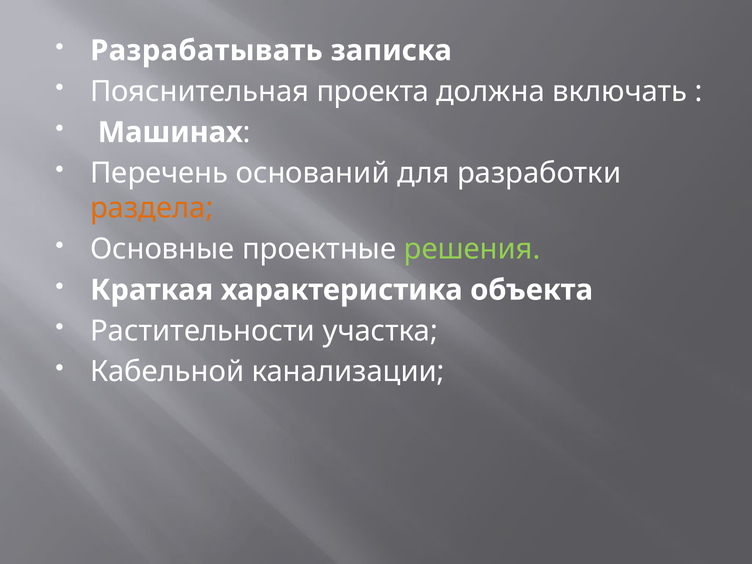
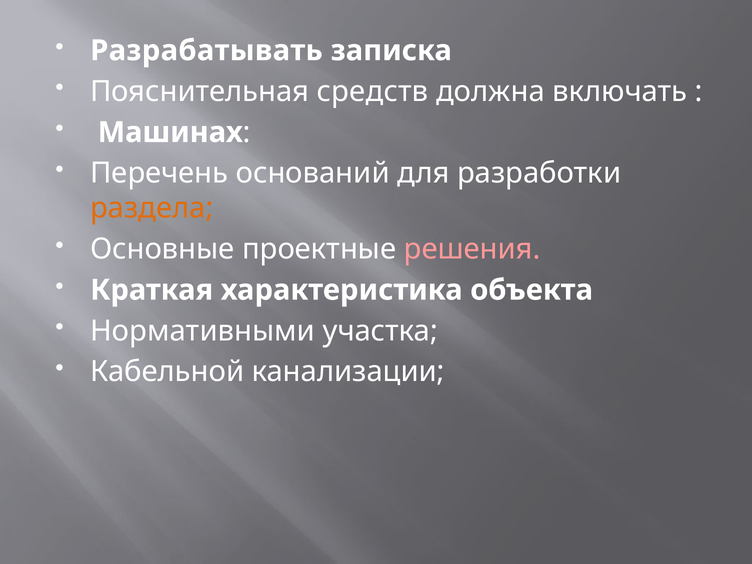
проекта: проекта -> средств
решения colour: light green -> pink
Растительности: Растительности -> Нормативными
